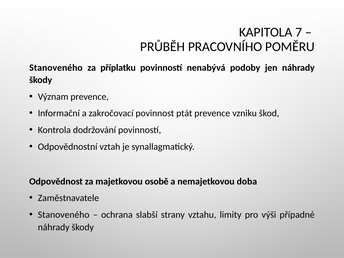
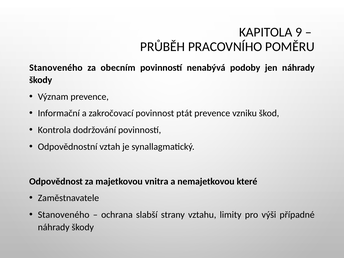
7: 7 -> 9
příplatku: příplatku -> obecním
osobě: osobě -> vnitra
doba: doba -> které
